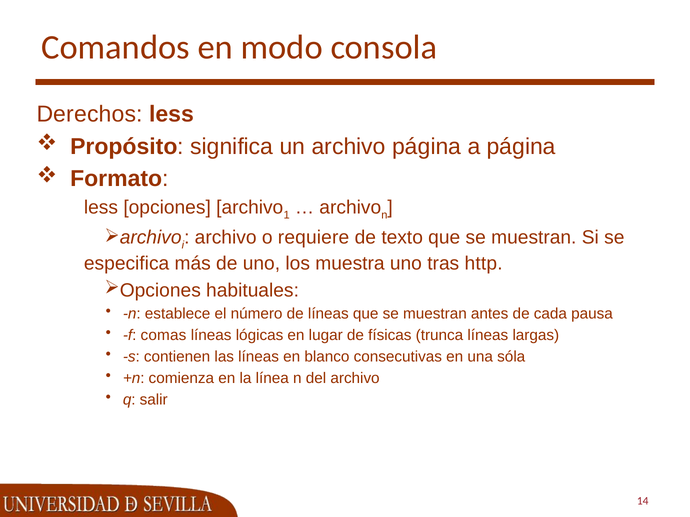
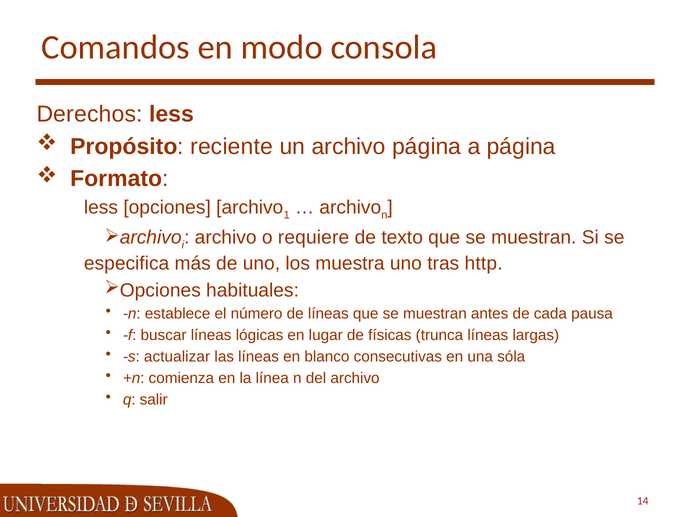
significa: significa -> reciente
comas: comas -> buscar
contienen: contienen -> actualizar
